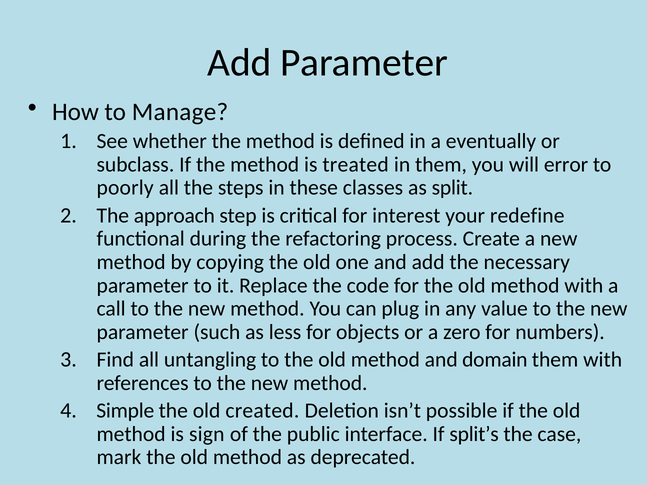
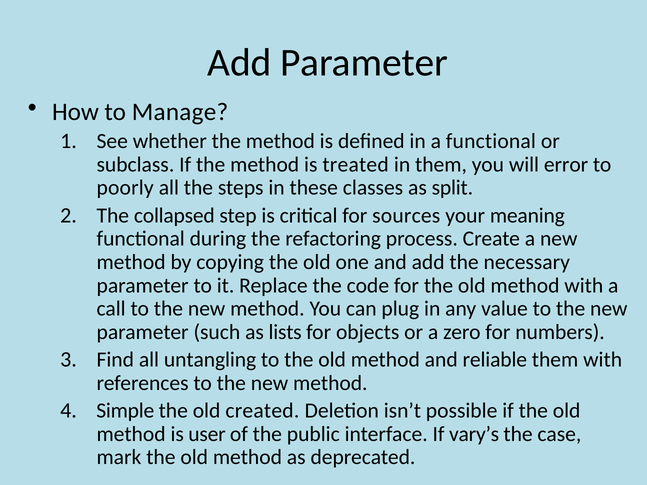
a eventually: eventually -> functional
approach: approach -> collapsed
interest: interest -> sources
redefine: redefine -> meaning
less: less -> lists
domain: domain -> reliable
sign: sign -> user
split’s: split’s -> vary’s
